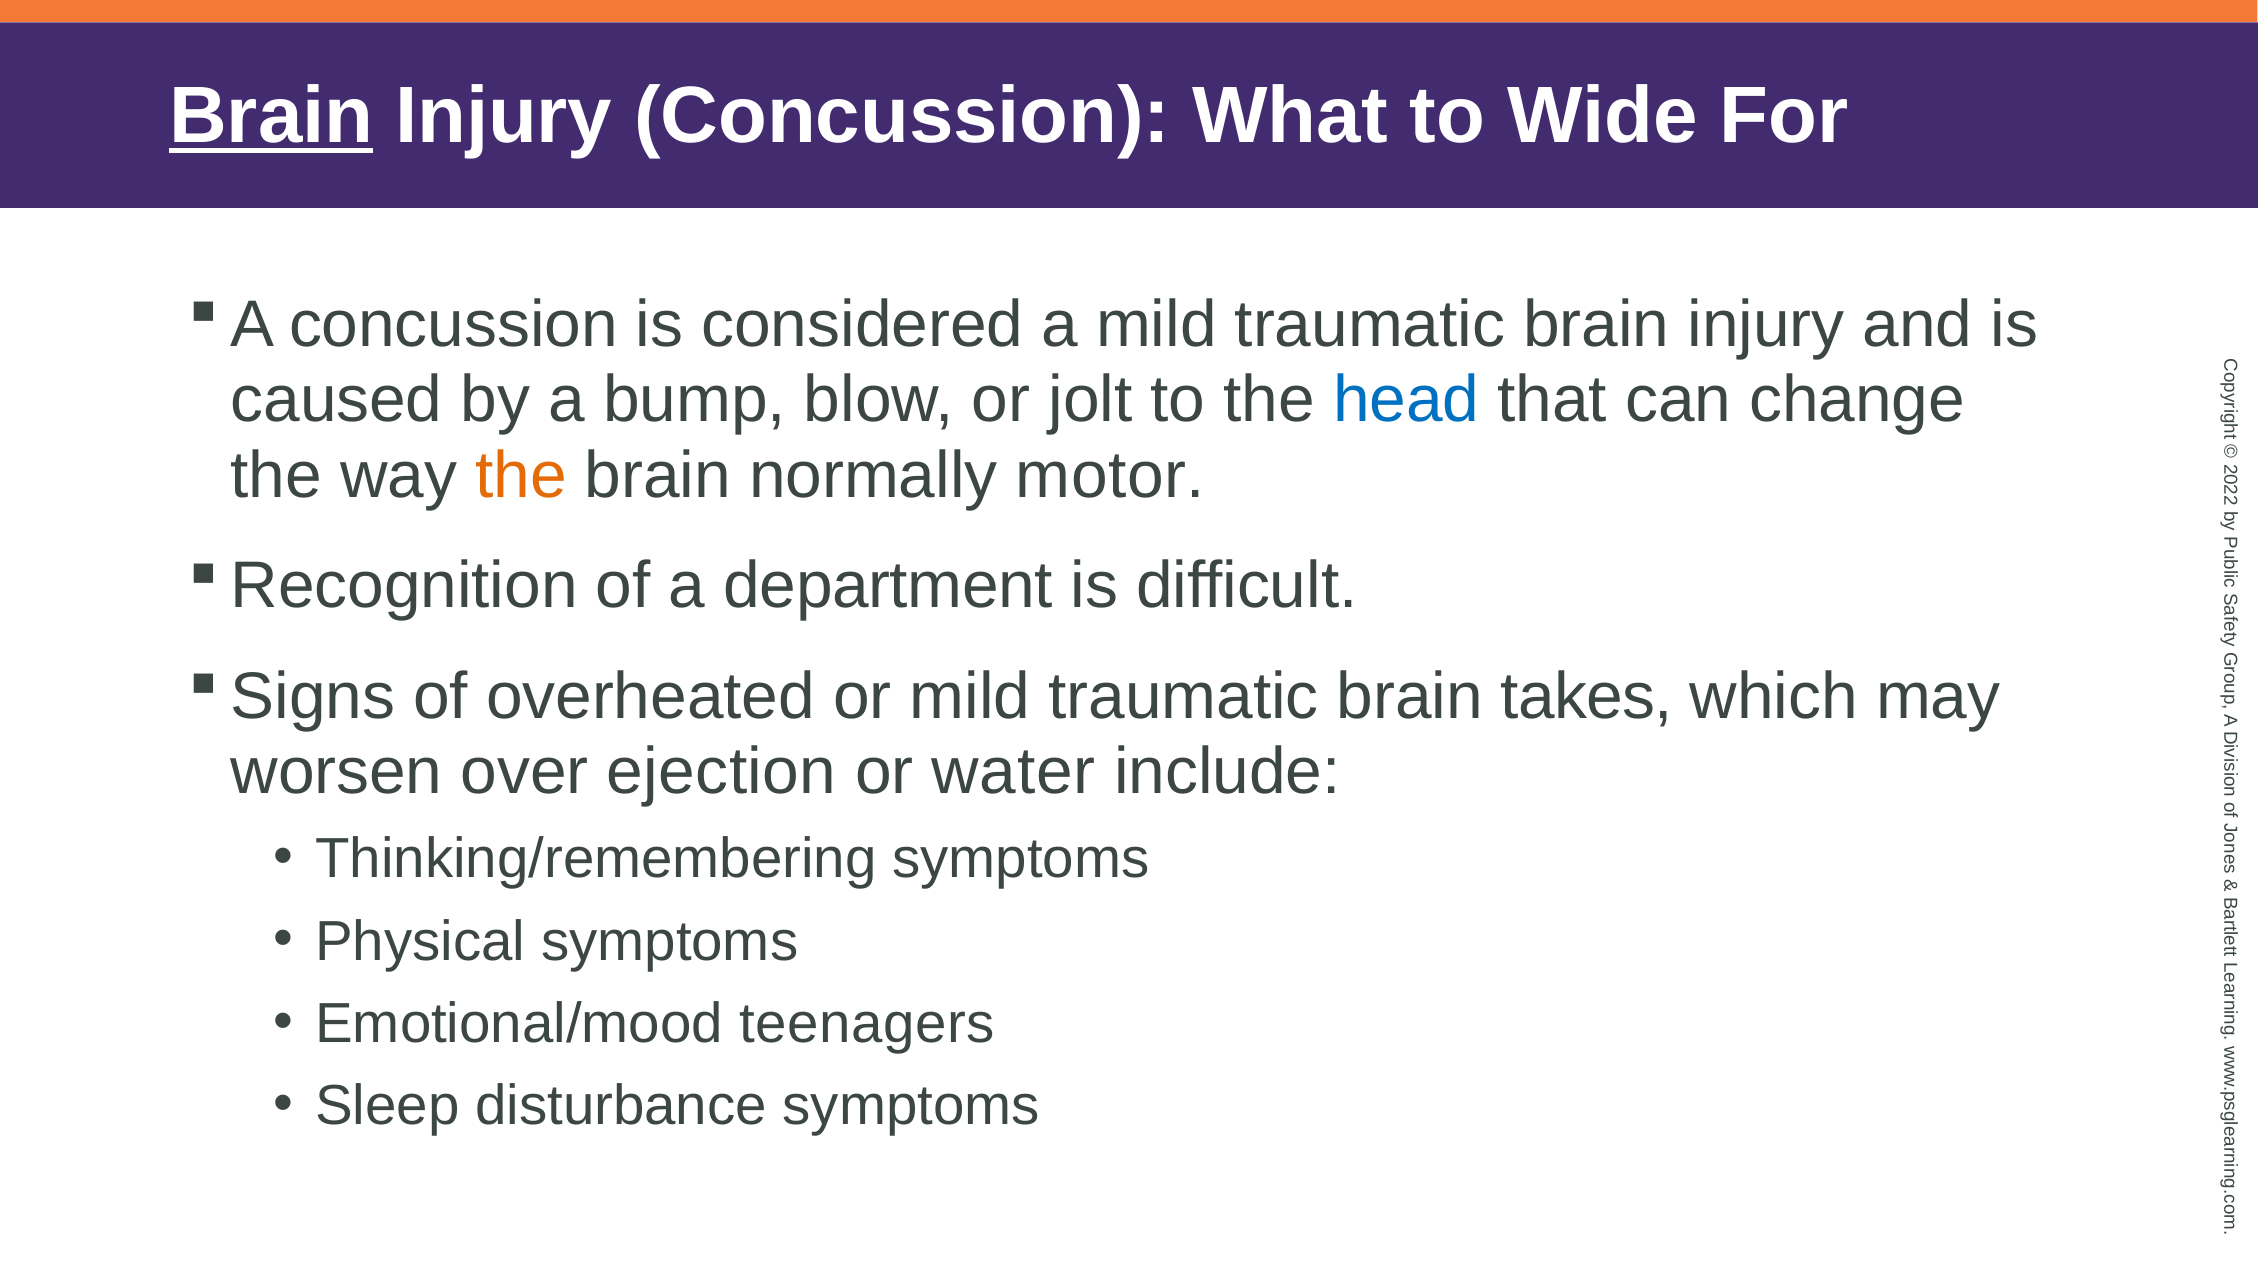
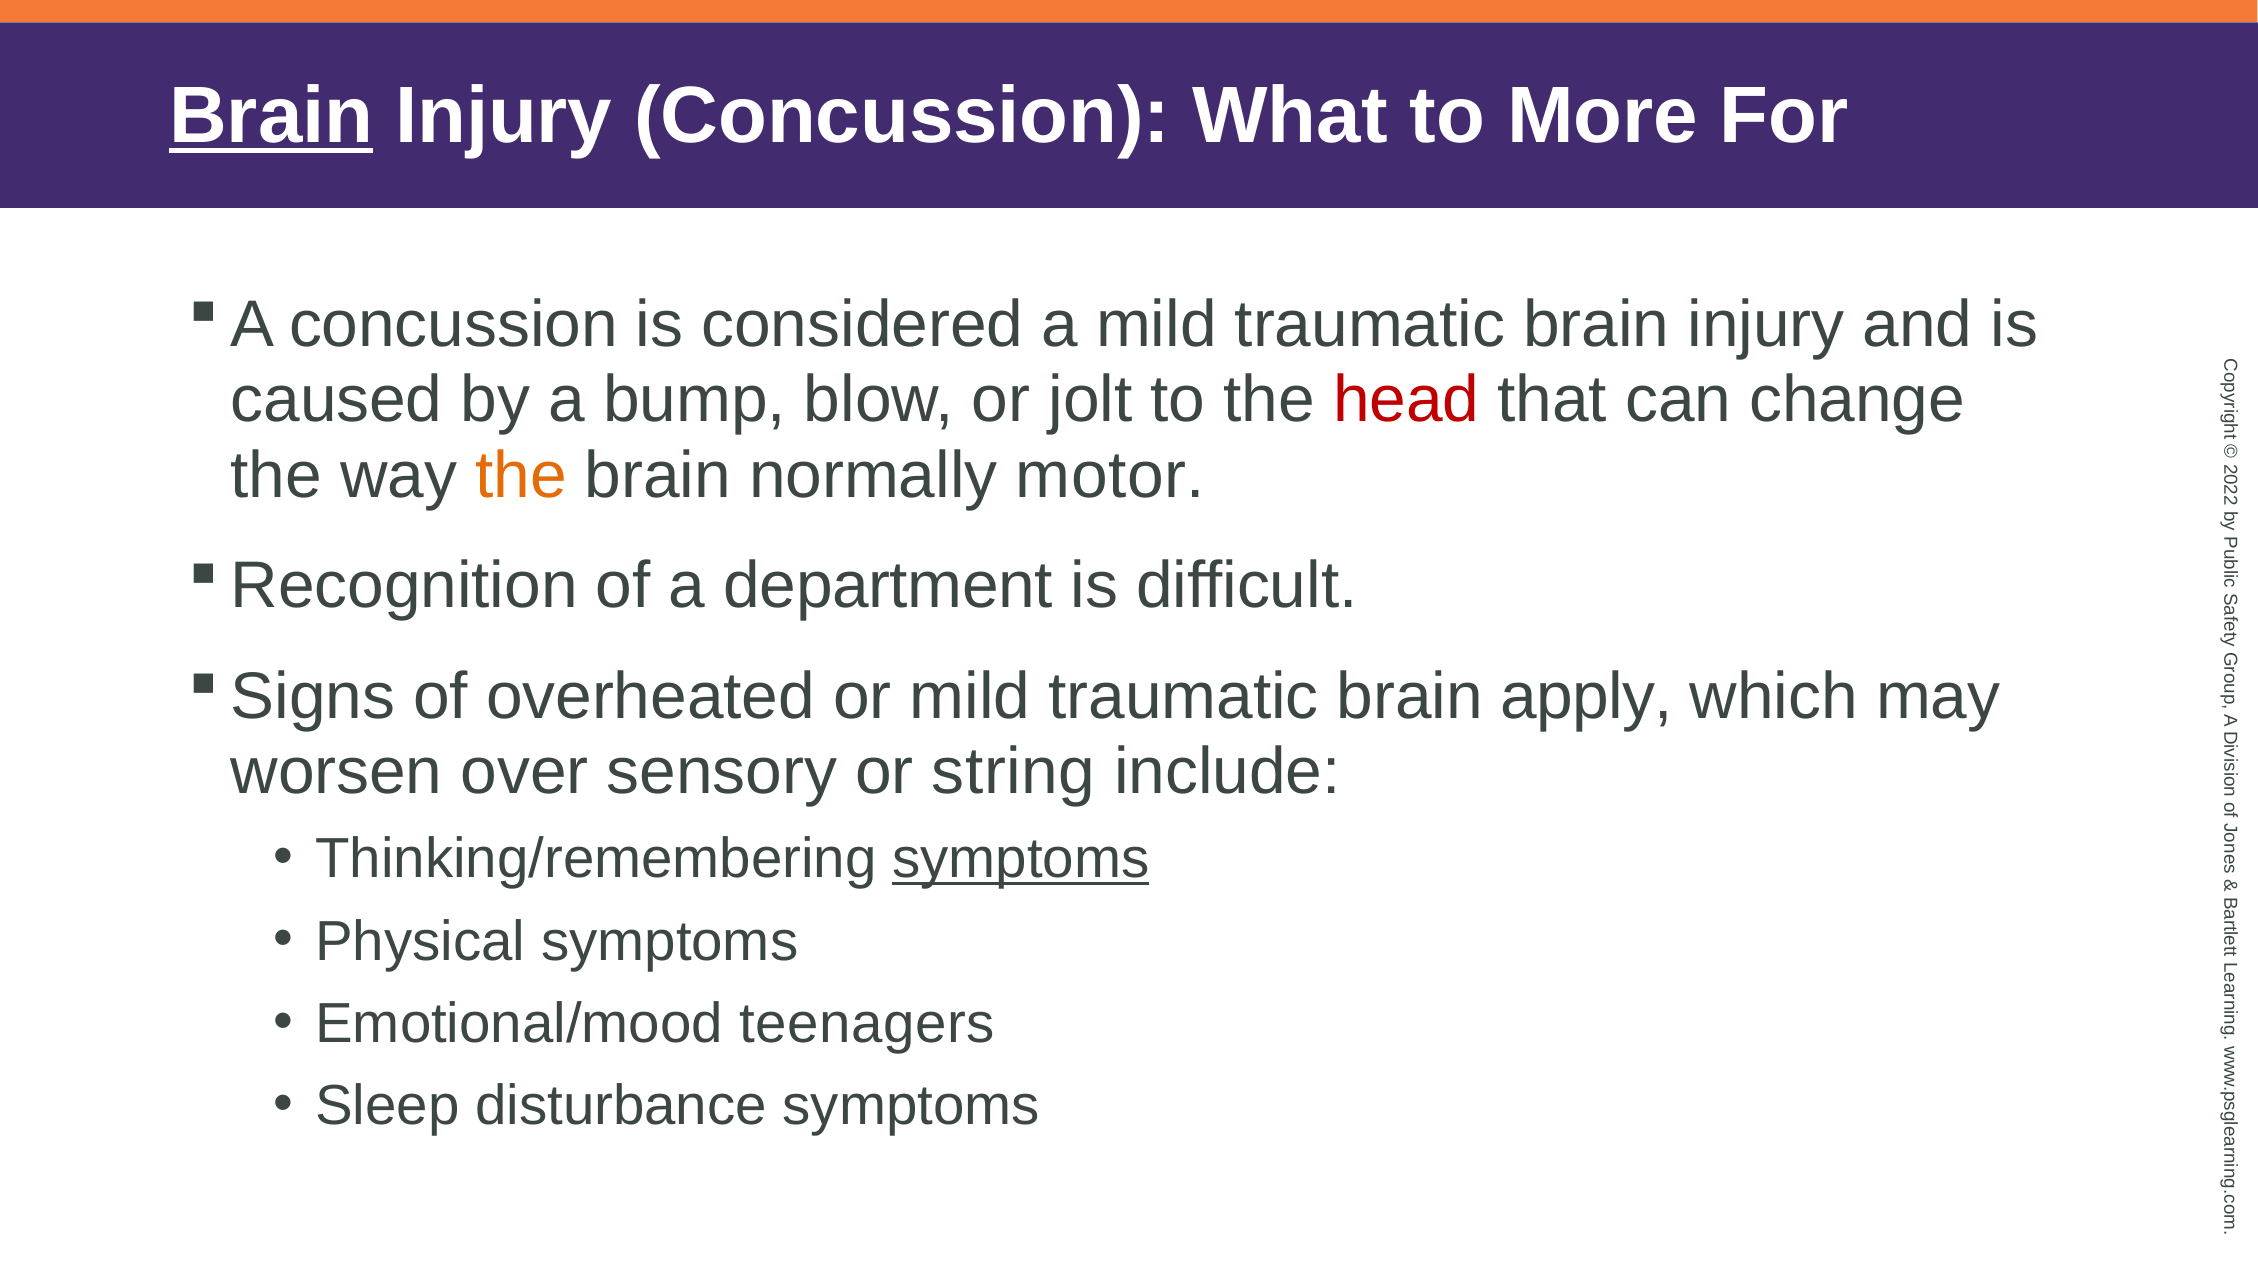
Wide: Wide -> More
head colour: blue -> red
takes: takes -> apply
ejection: ejection -> sensory
water: water -> string
symptoms at (1021, 859) underline: none -> present
